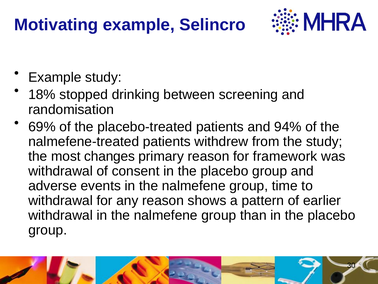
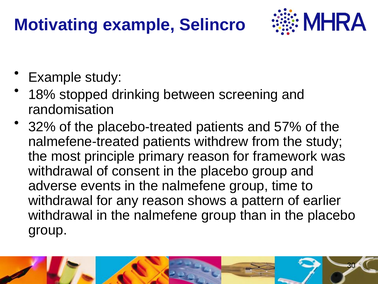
69%: 69% -> 32%
94%: 94% -> 57%
changes: changes -> principle
